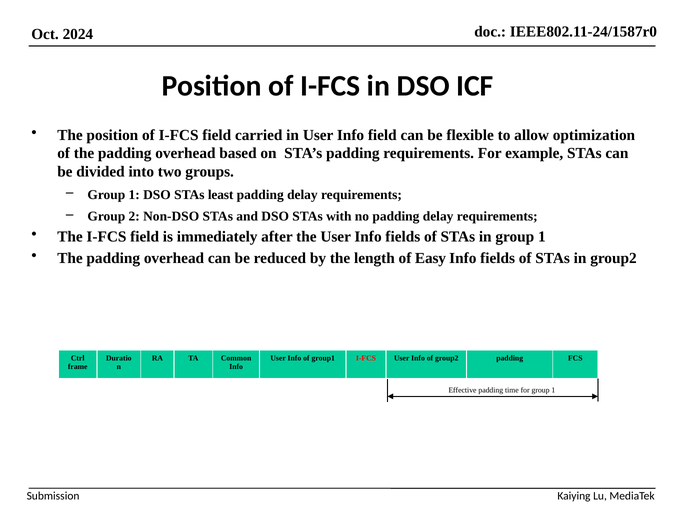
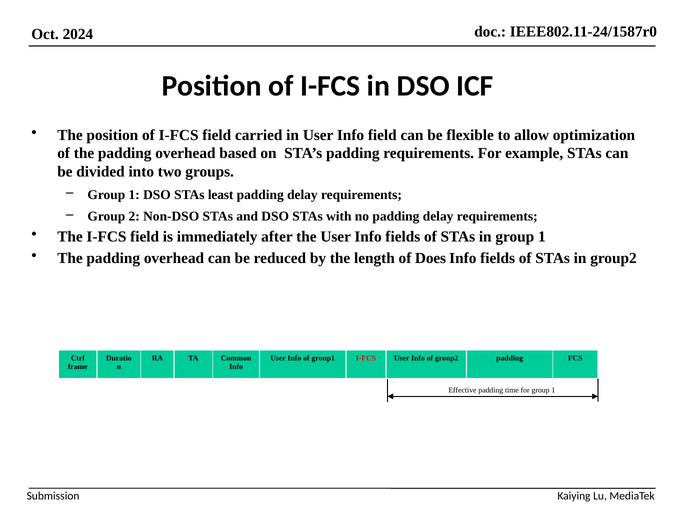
Easy: Easy -> Does
